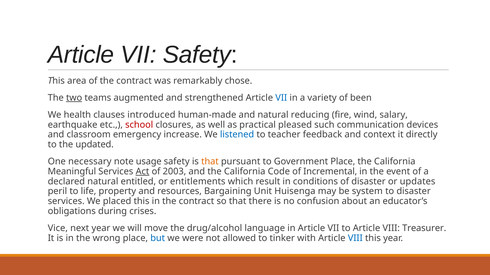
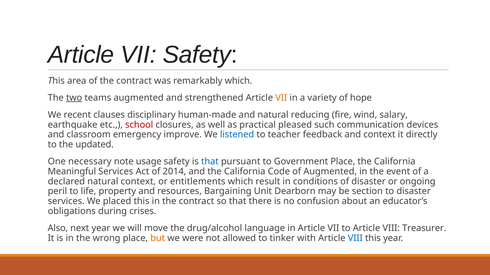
remarkably chose: chose -> which
VII at (281, 98) colour: blue -> orange
been: been -> hope
health: health -> recent
introduced: introduced -> disciplinary
increase: increase -> improve
that at (210, 162) colour: orange -> blue
Act underline: present -> none
2003: 2003 -> 2014
of Incremental: Incremental -> Augmented
natural entitled: entitled -> context
updates: updates -> ongoing
Huisenga: Huisenga -> Dearborn
system: system -> section
Vice: Vice -> Also
but colour: blue -> orange
